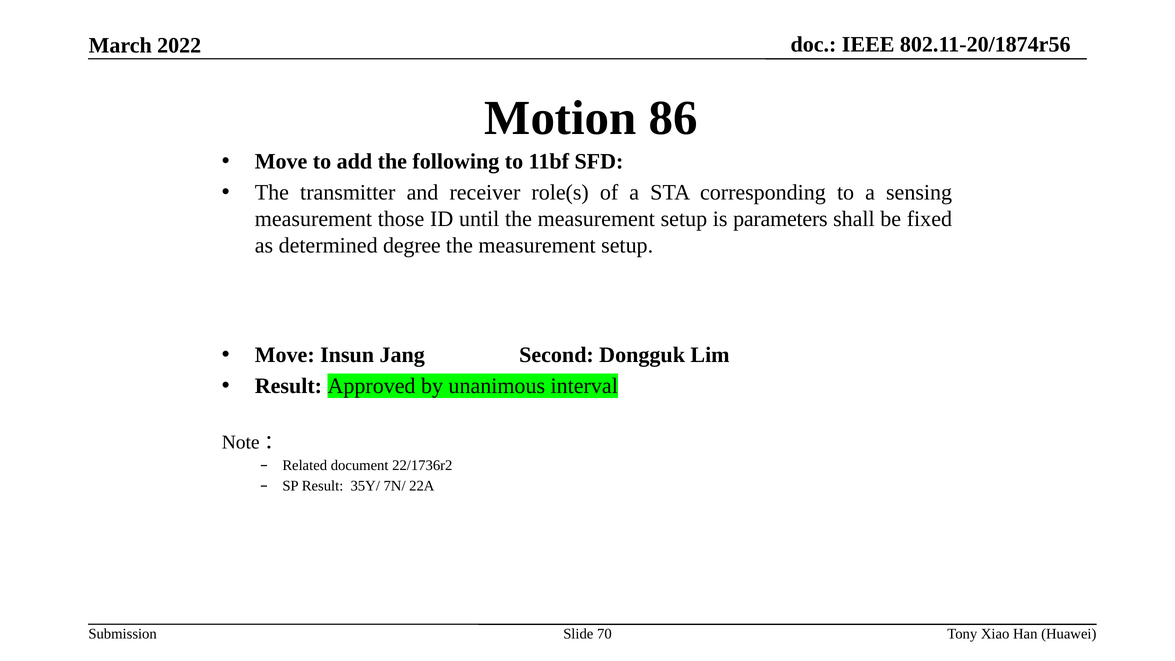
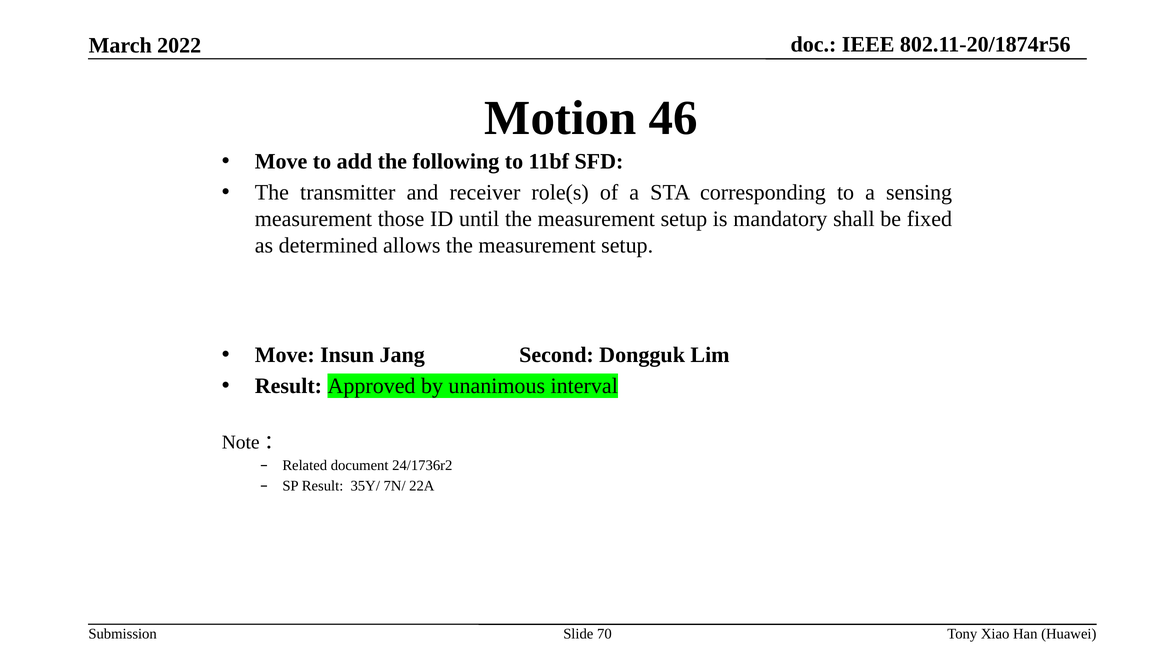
86: 86 -> 46
parameters: parameters -> mandatory
degree: degree -> allows
22/1736r2: 22/1736r2 -> 24/1736r2
